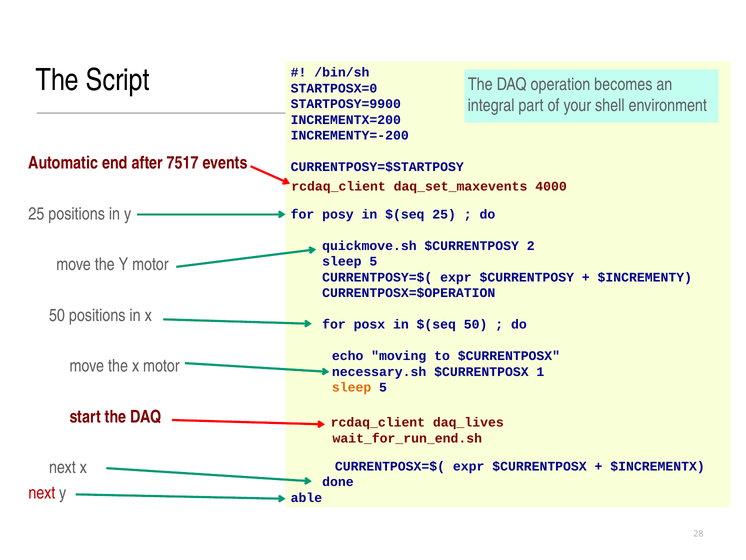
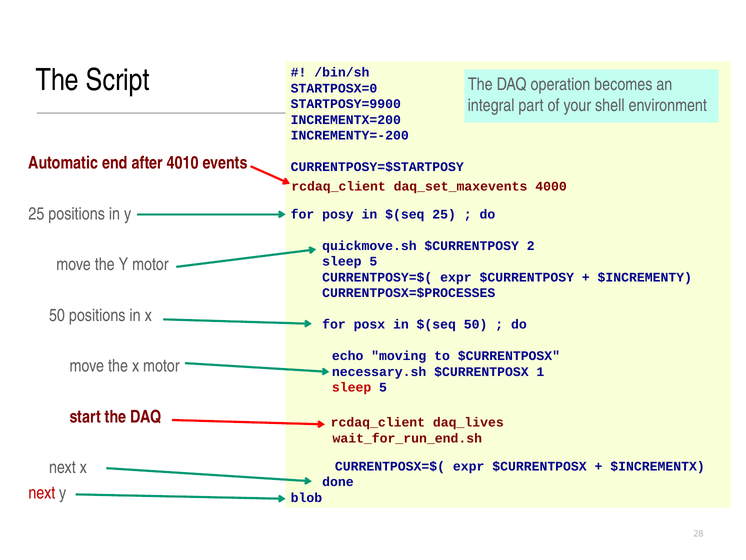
7517: 7517 -> 4010
CURRENTPOSX=$OPERATION: CURRENTPOSX=$OPERATION -> CURRENTPOSX=$PROCESSES
sleep at (352, 387) colour: orange -> red
able: able -> blob
